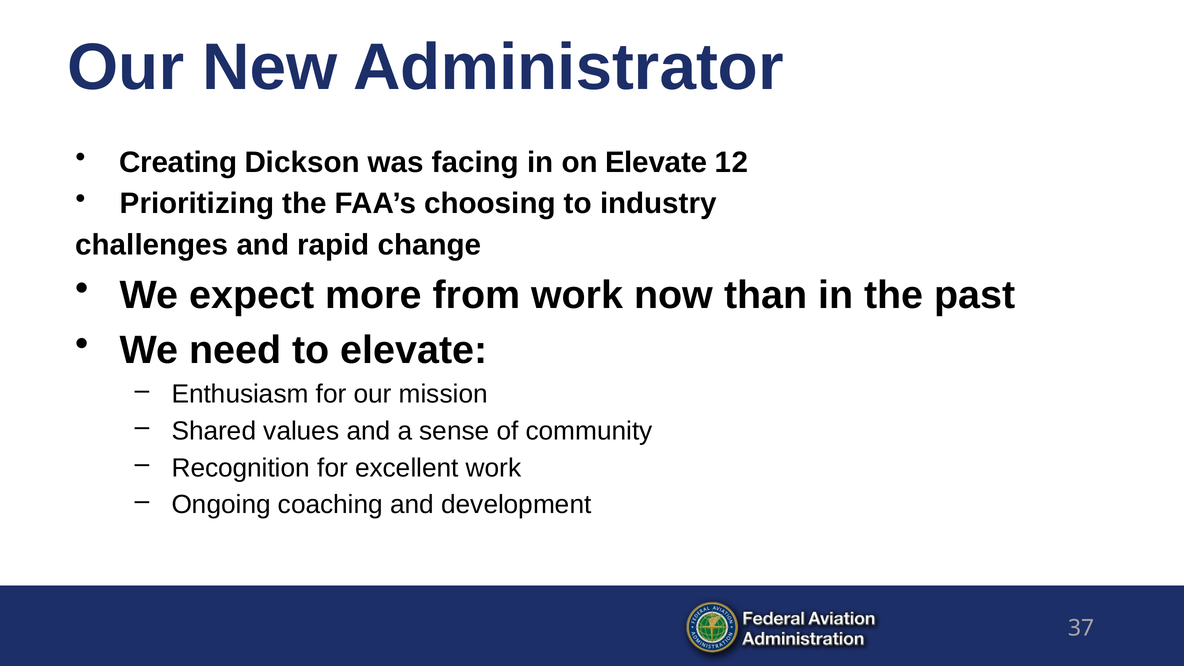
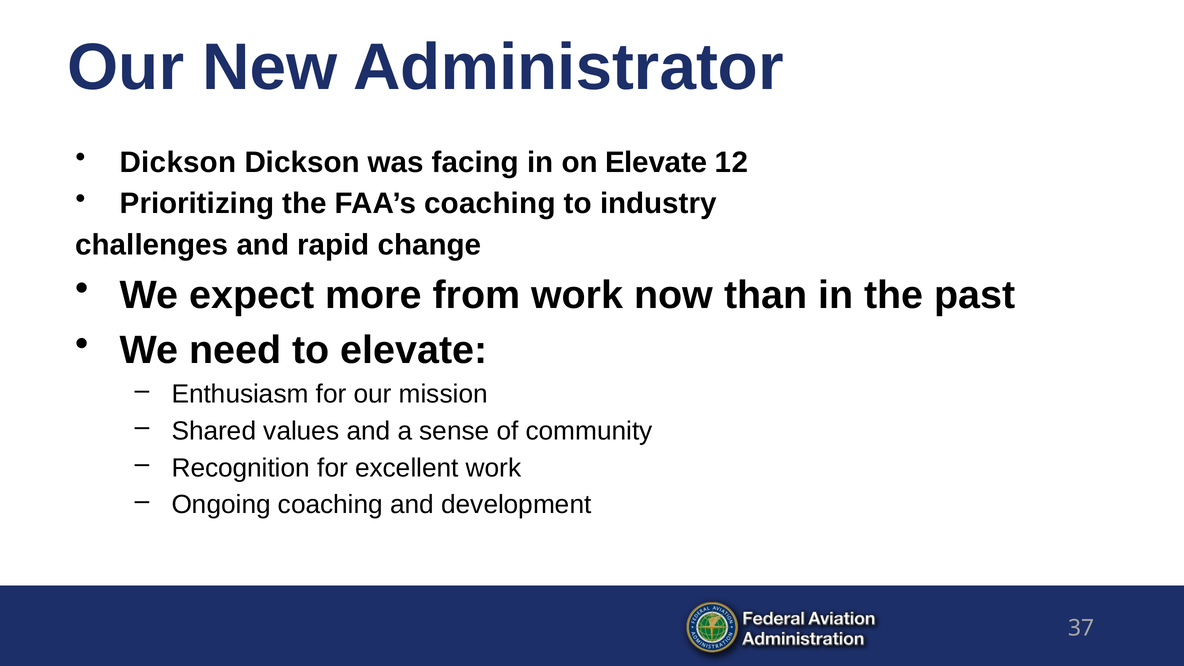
Creating at (178, 162): Creating -> Dickson
FAA’s choosing: choosing -> coaching
